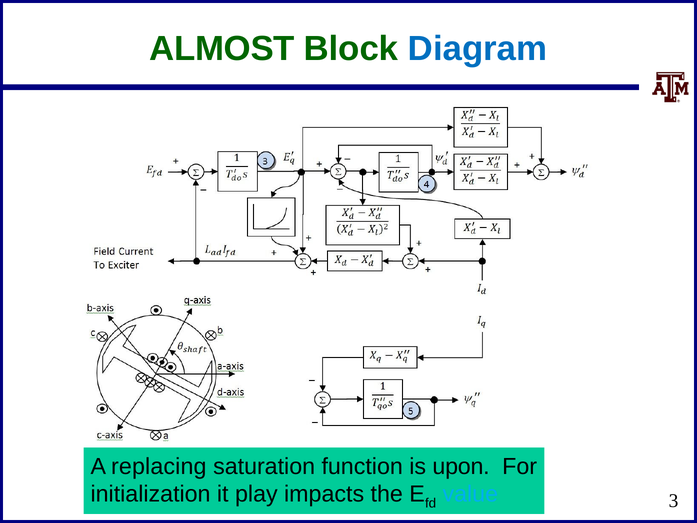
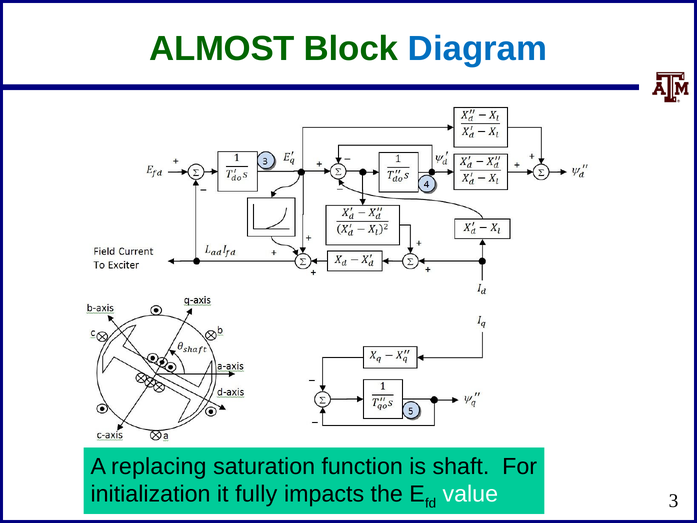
upon: upon -> shaft
play: play -> fully
value colour: light blue -> white
